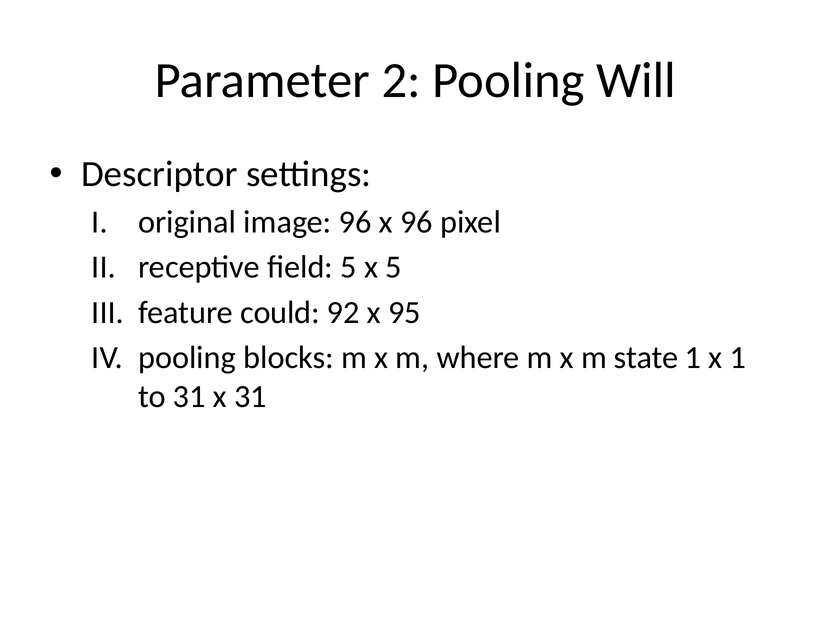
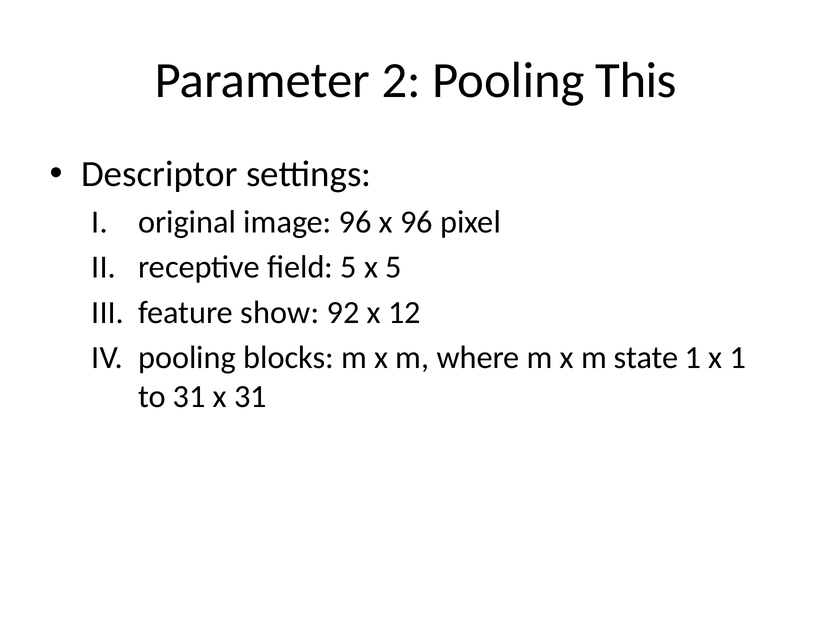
Will: Will -> This
could: could -> show
95: 95 -> 12
